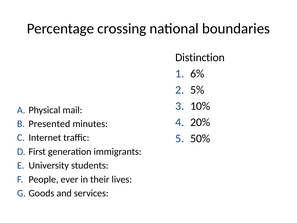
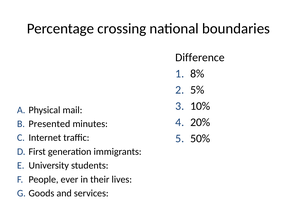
Distinction: Distinction -> Difference
6%: 6% -> 8%
